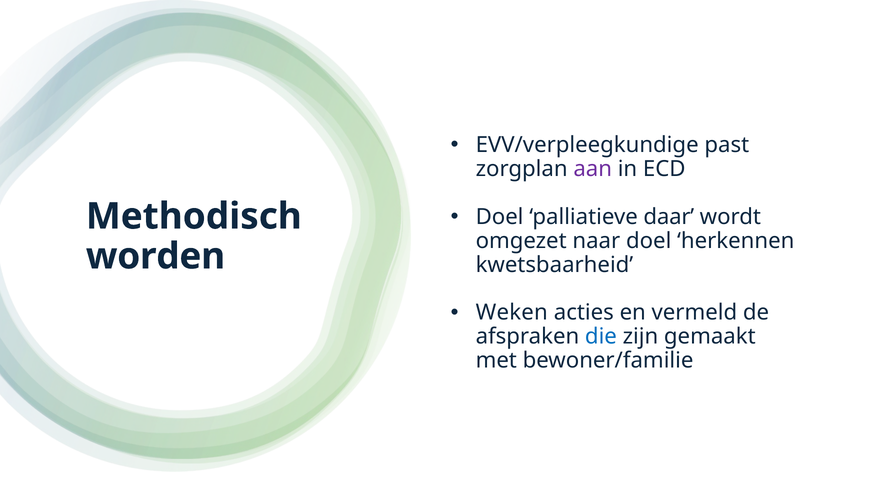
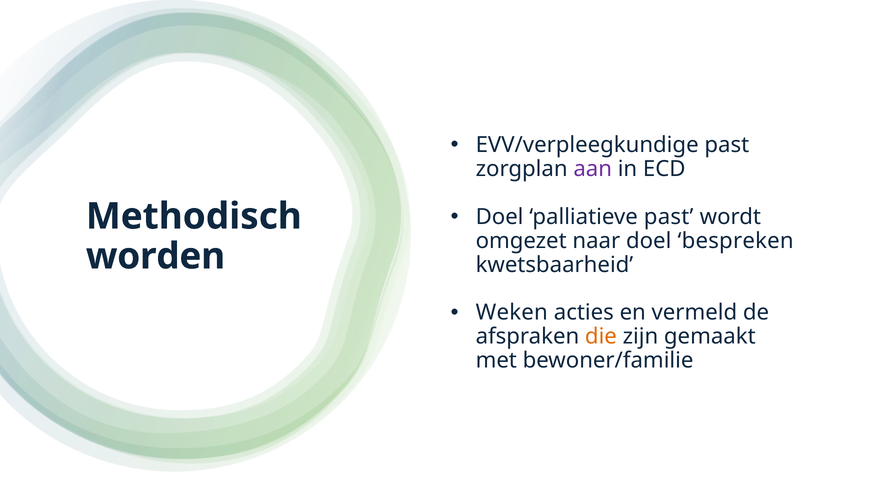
palliatieve daar: daar -> past
herkennen: herkennen -> bespreken
die colour: blue -> orange
